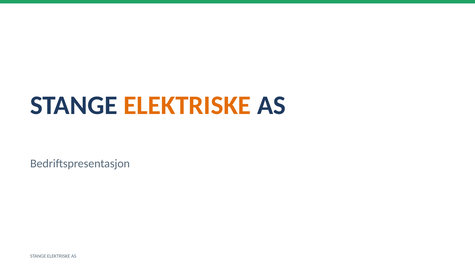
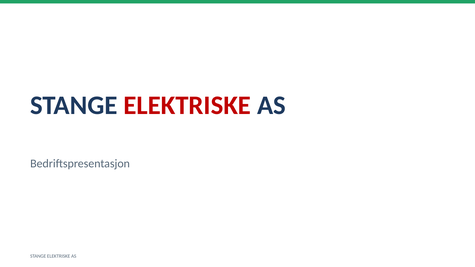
ELEKTRISKE at (187, 105) colour: orange -> red
